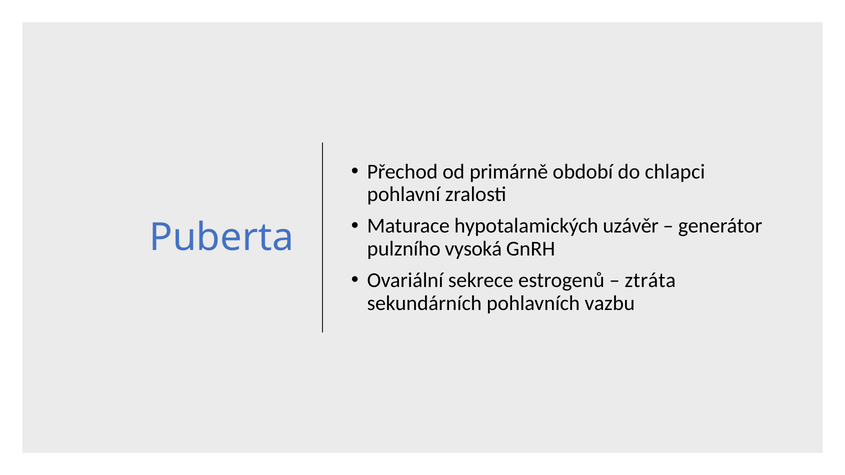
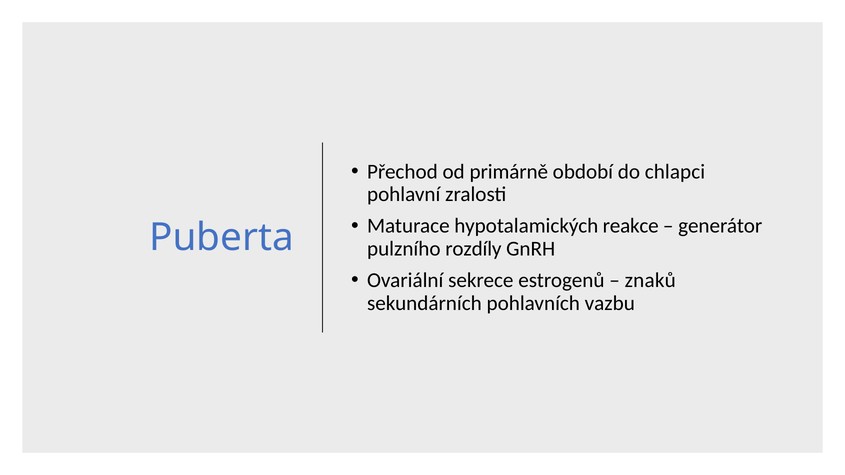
uzávěr: uzávěr -> reakce
vysoká: vysoká -> rozdíly
ztráta: ztráta -> znaků
